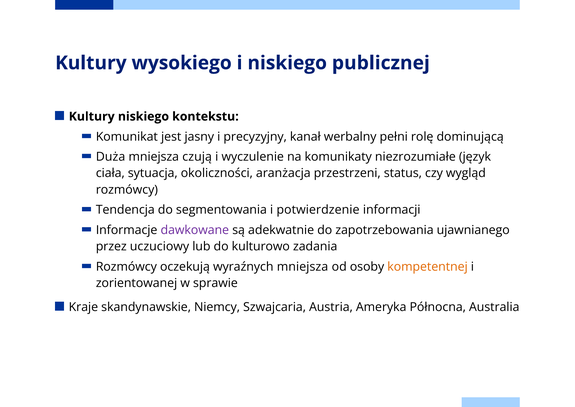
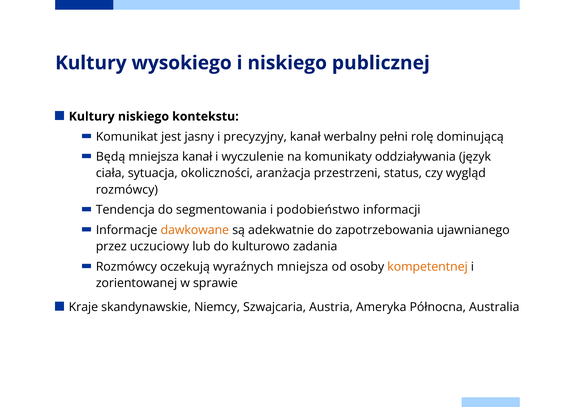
Duża: Duża -> Będą
mniejsza czują: czują -> kanał
niezrozumiałe: niezrozumiałe -> oddziaływania
potwierdzenie: potwierdzenie -> podobieństwo
dawkowane colour: purple -> orange
